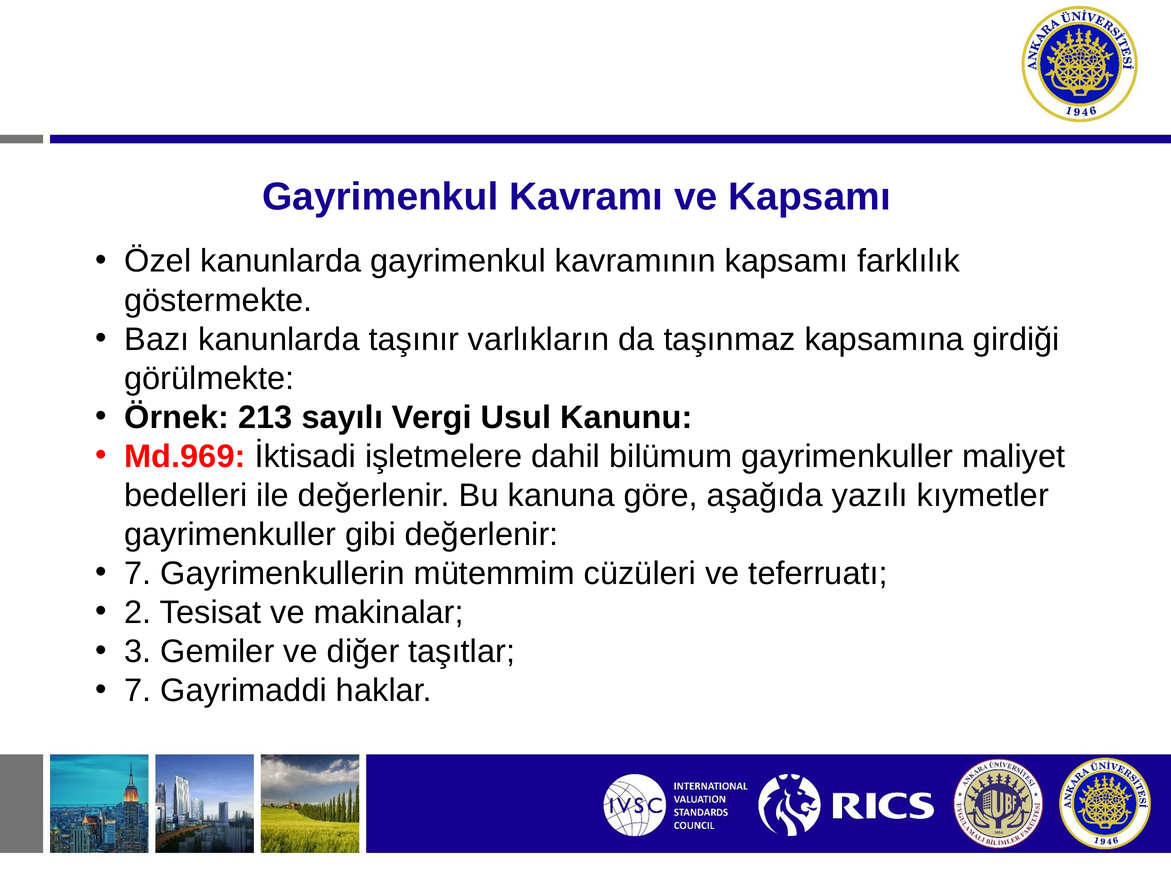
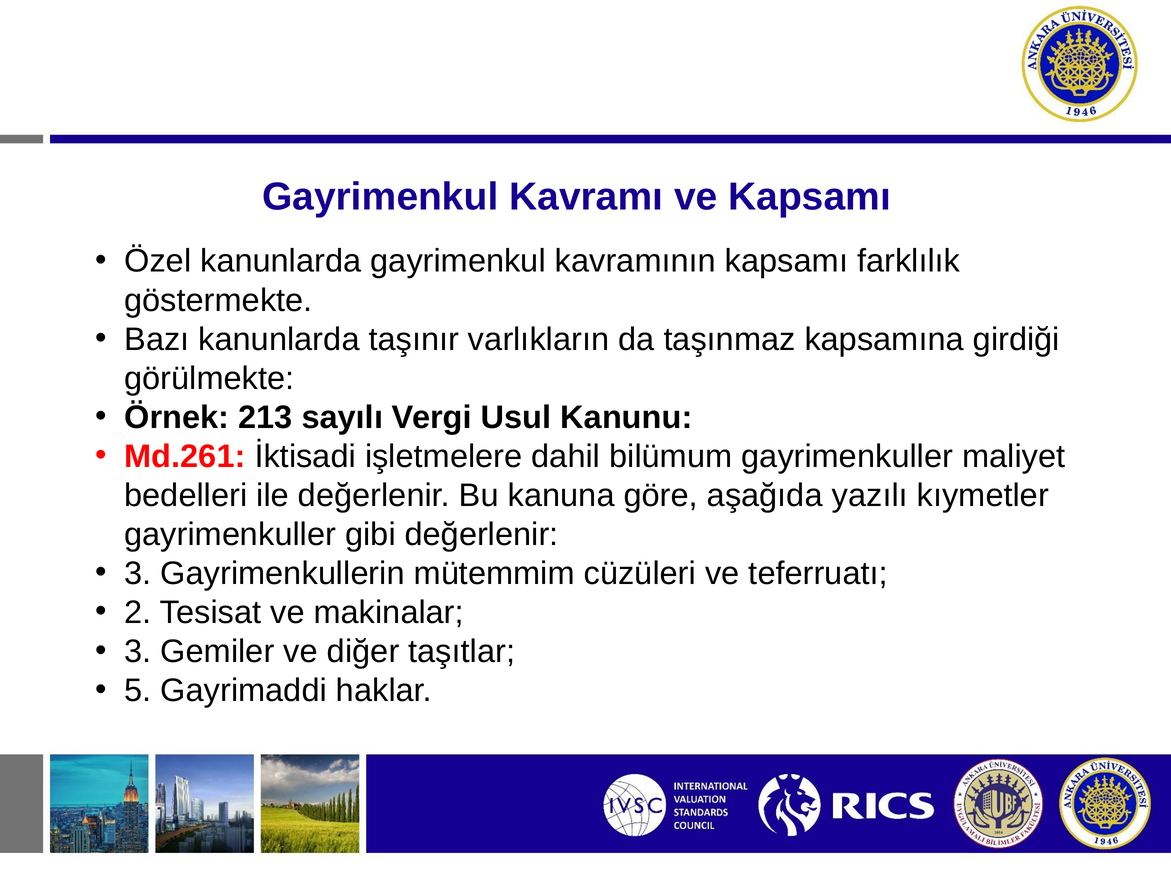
Md.969: Md.969 -> Md.261
7 at (138, 574): 7 -> 3
7 at (138, 691): 7 -> 5
